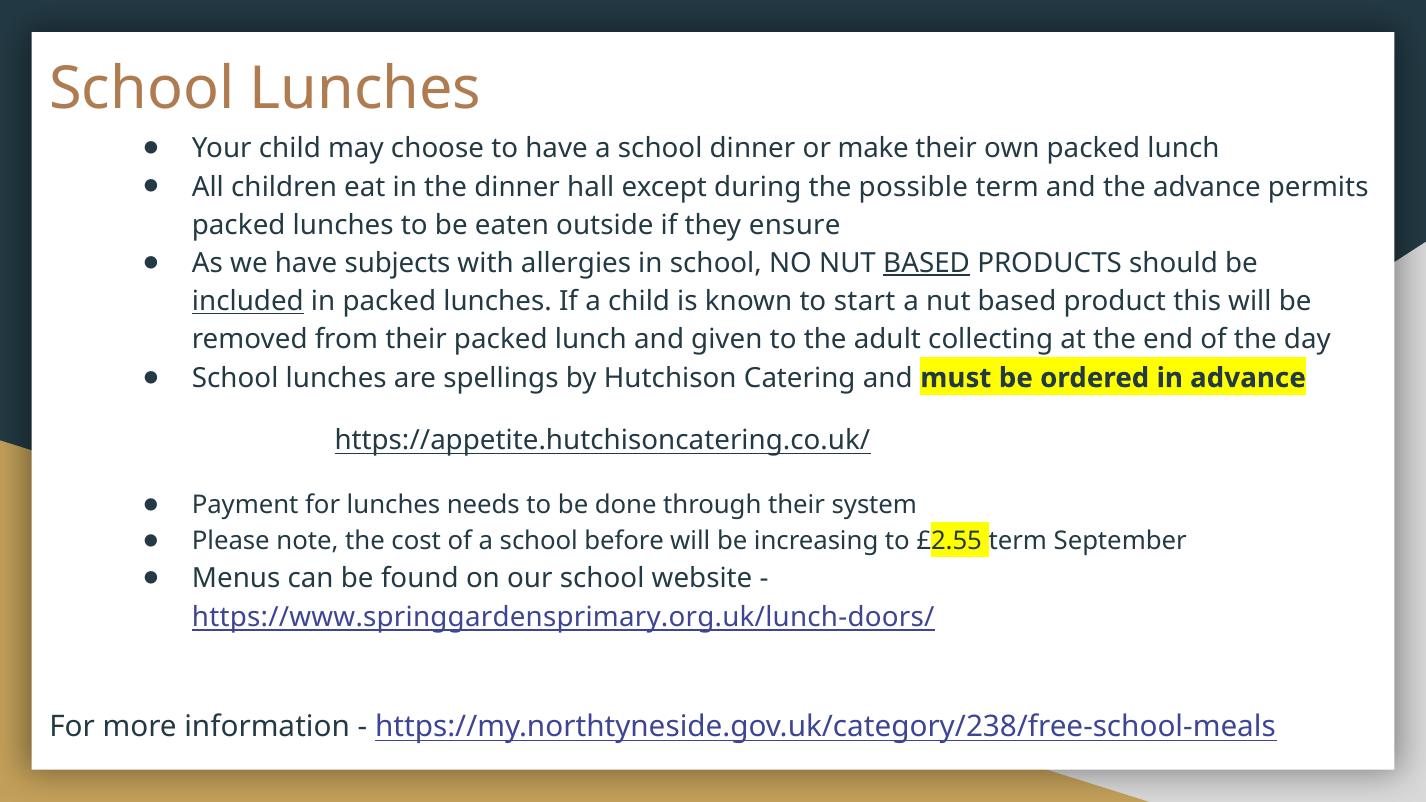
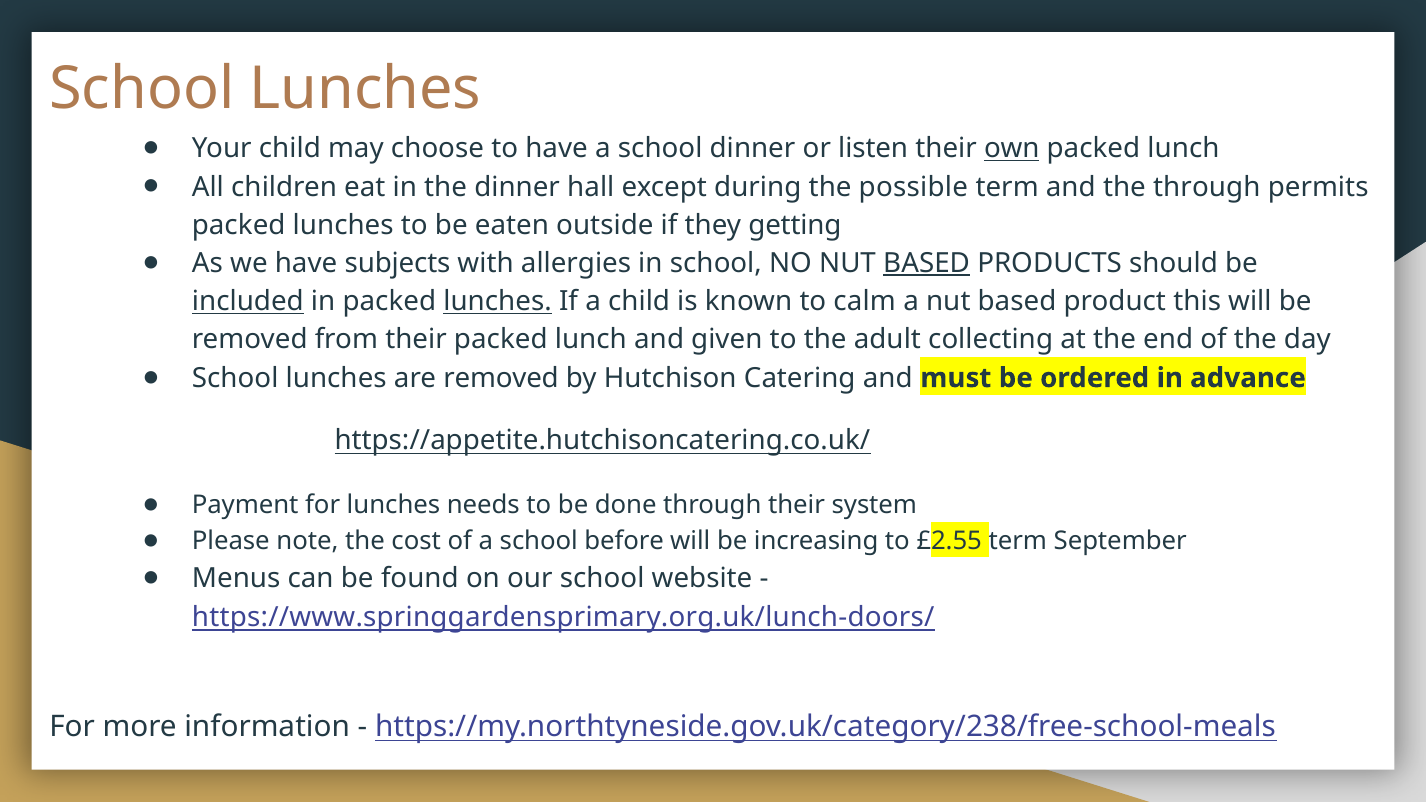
make: make -> listen
own underline: none -> present
the advance: advance -> through
ensure: ensure -> getting
lunches at (498, 302) underline: none -> present
start: start -> calm
are spellings: spellings -> removed
